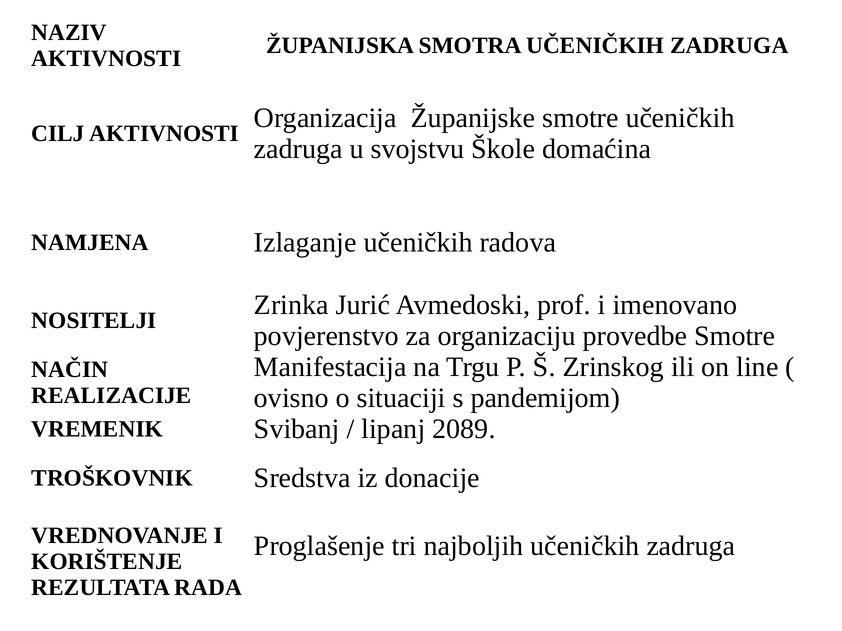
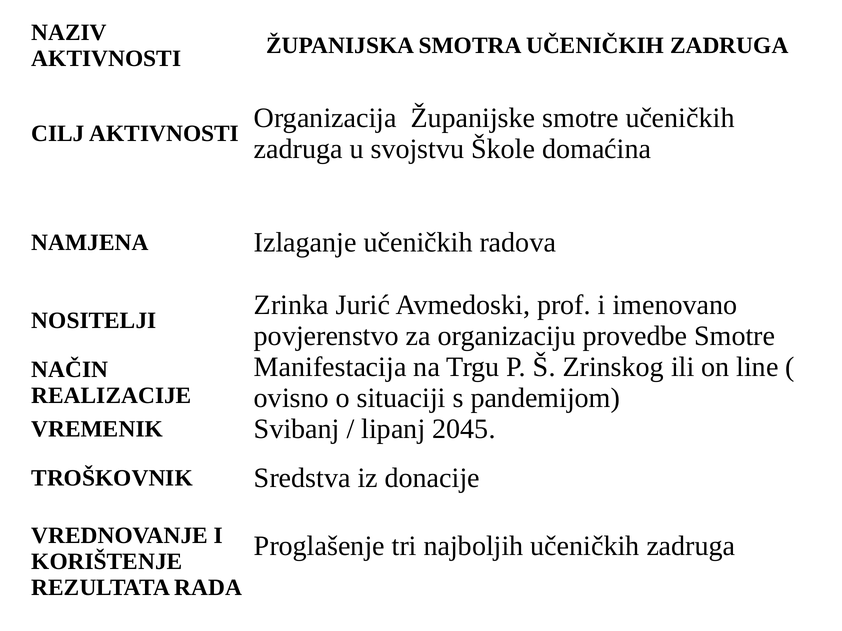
2089: 2089 -> 2045
